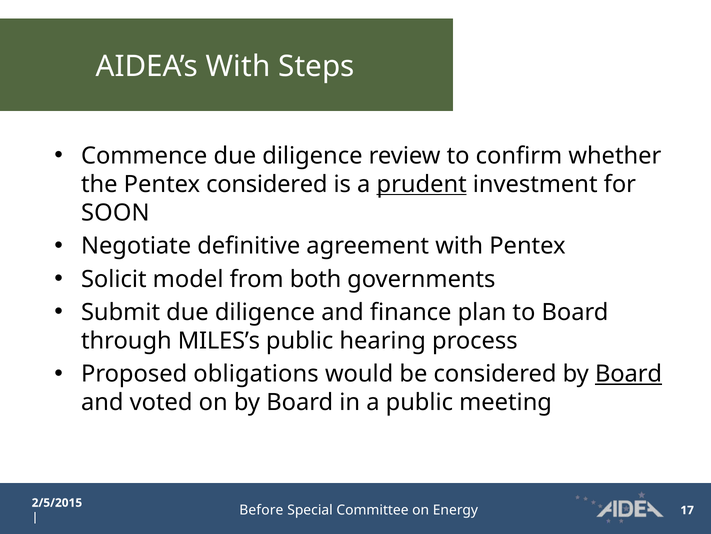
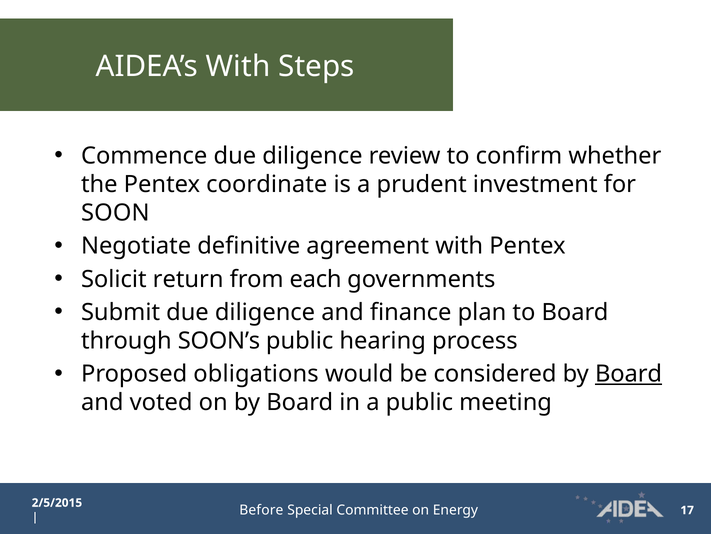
Pentex considered: considered -> coordinate
prudent underline: present -> none
model: model -> return
both: both -> each
MILES’s: MILES’s -> SOON’s
